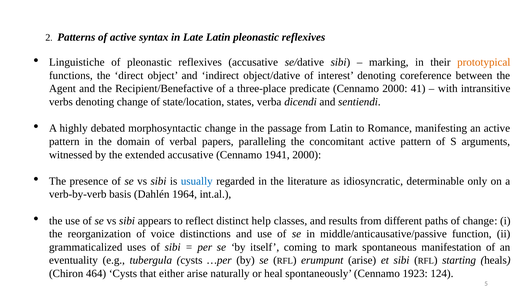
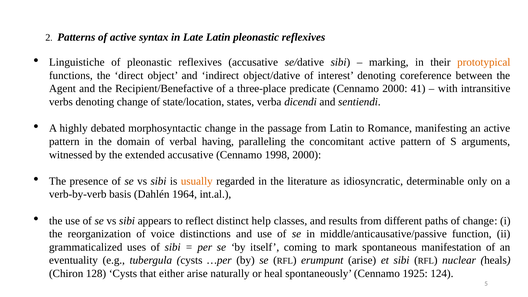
papers: papers -> having
1941: 1941 -> 1998
usually colour: blue -> orange
starting: starting -> nuclear
464: 464 -> 128
1923: 1923 -> 1925
